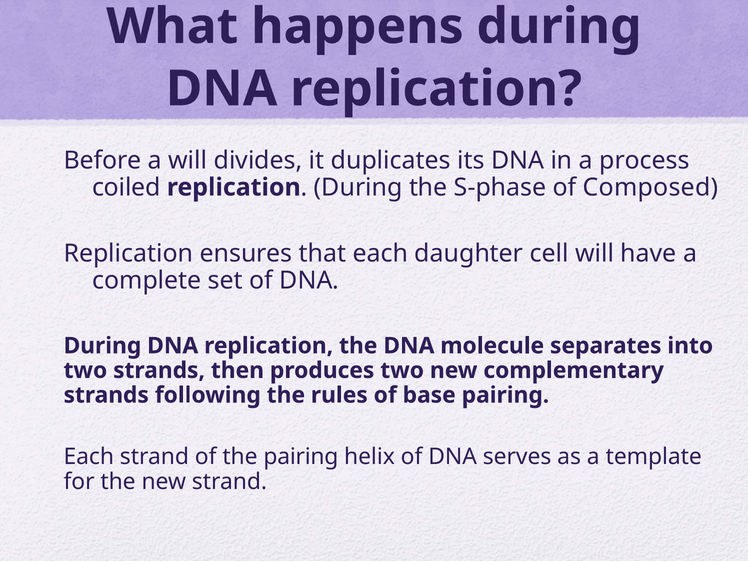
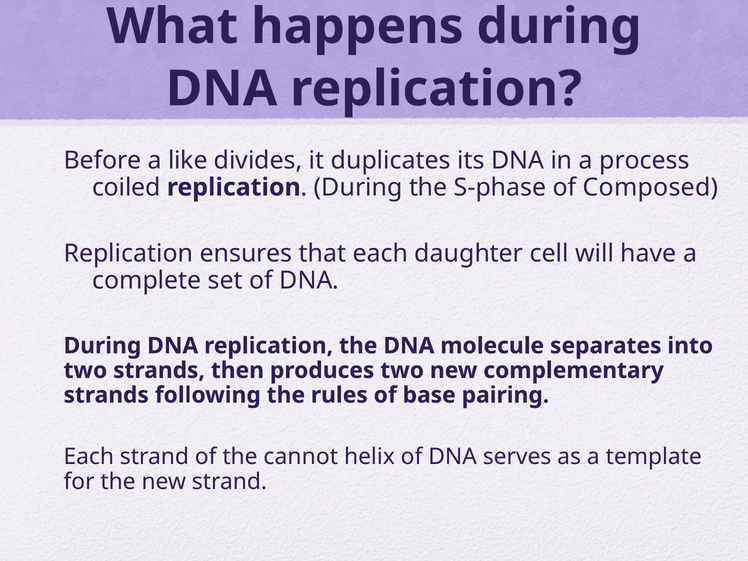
a will: will -> like
the pairing: pairing -> cannot
